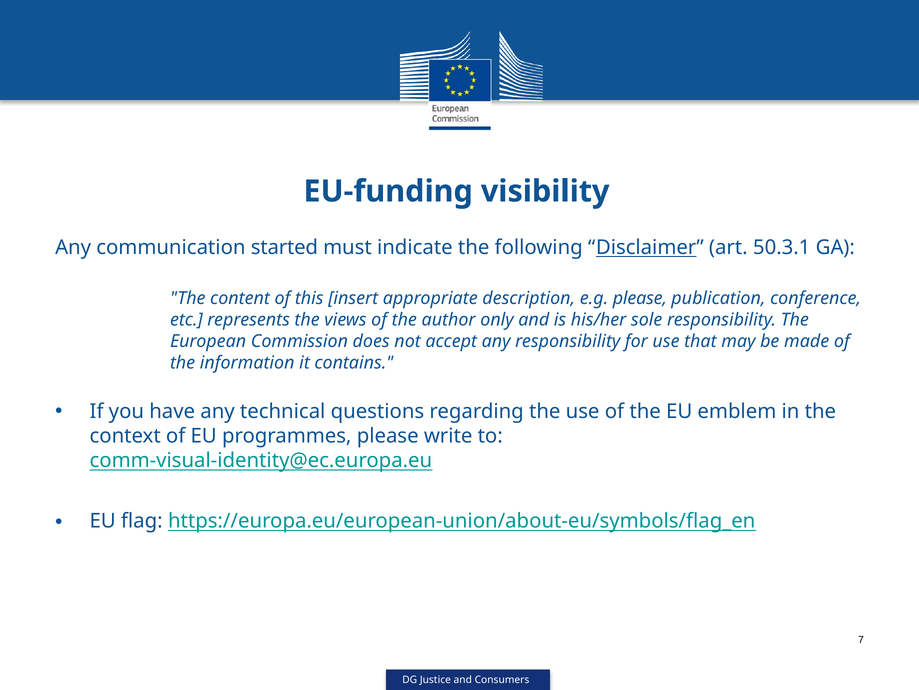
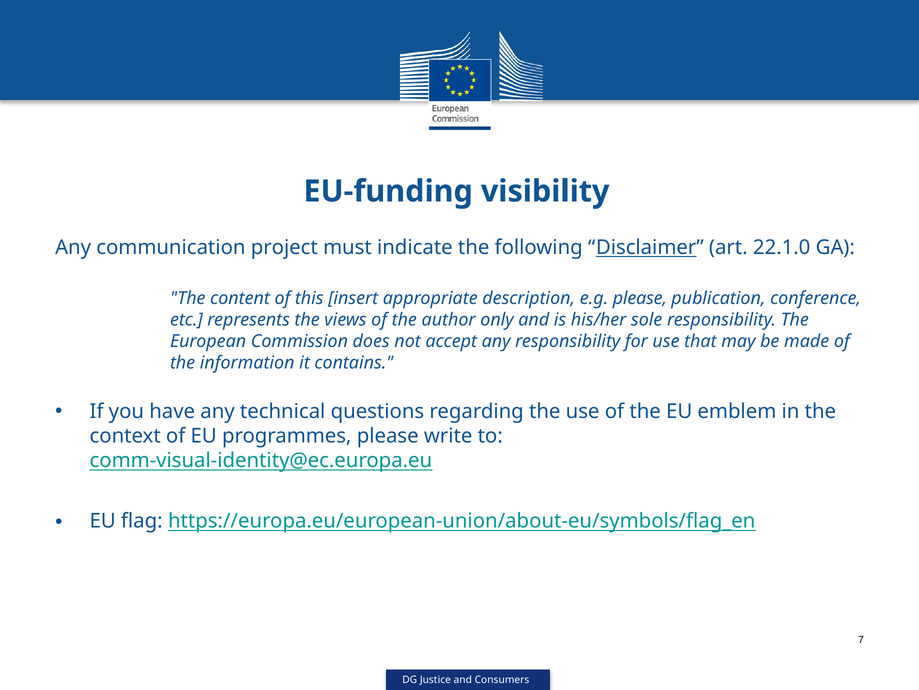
started: started -> project
50.3.1: 50.3.1 -> 22.1.0
